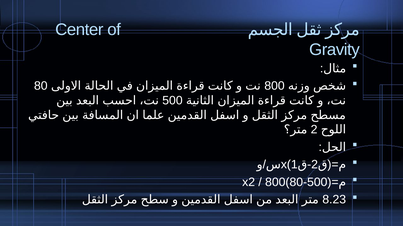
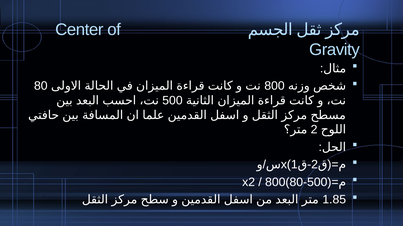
8.23: 8.23 -> 1.85
